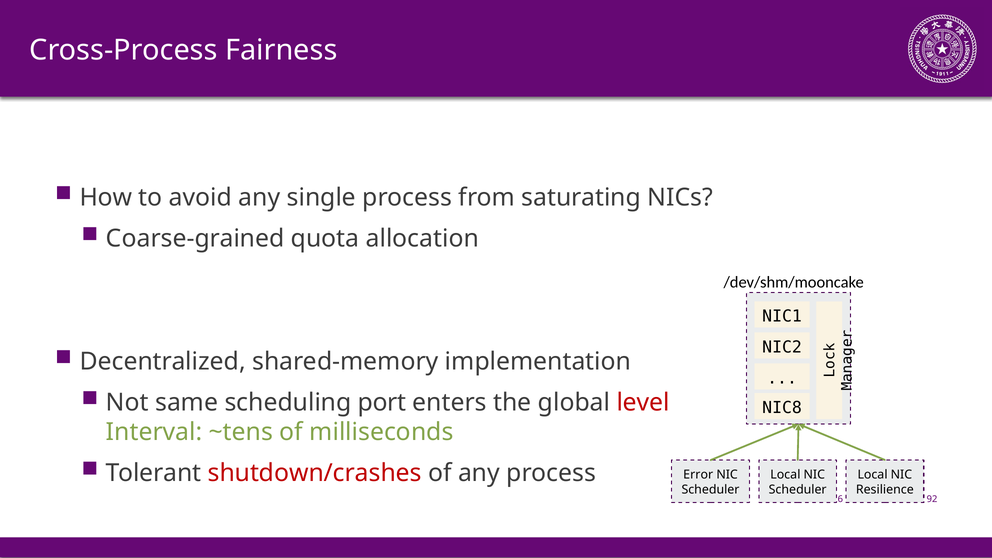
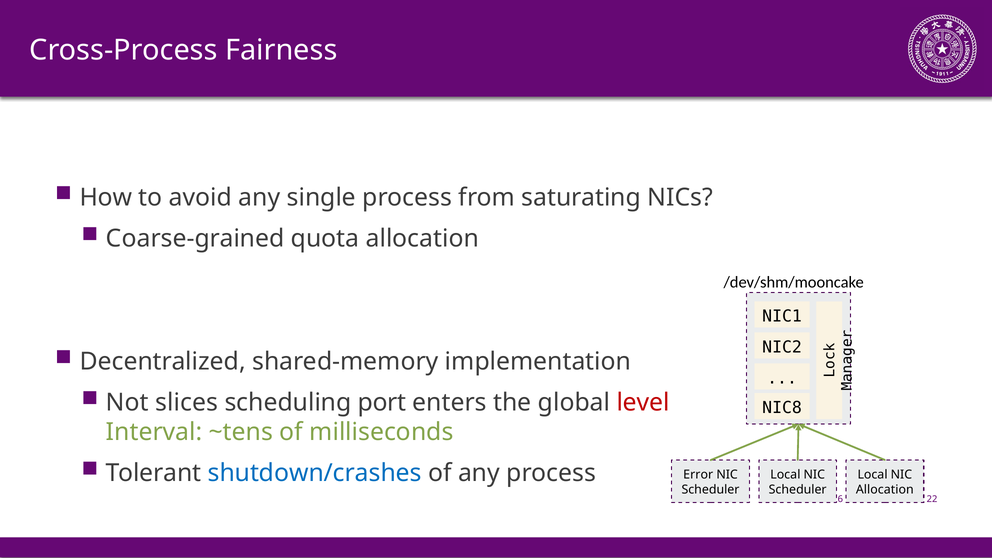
same: same -> slices
shutdown/crashes colour: red -> blue
Resilience at (885, 489): Resilience -> Allocation
92: 92 -> 22
